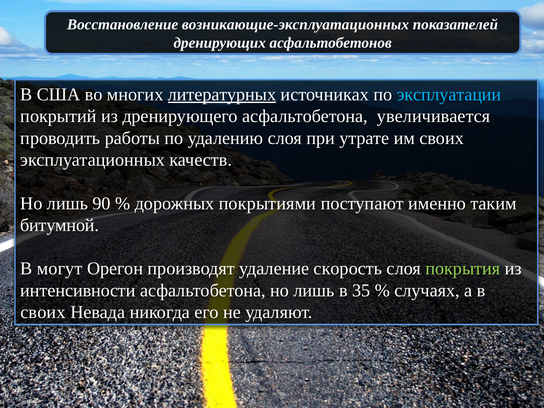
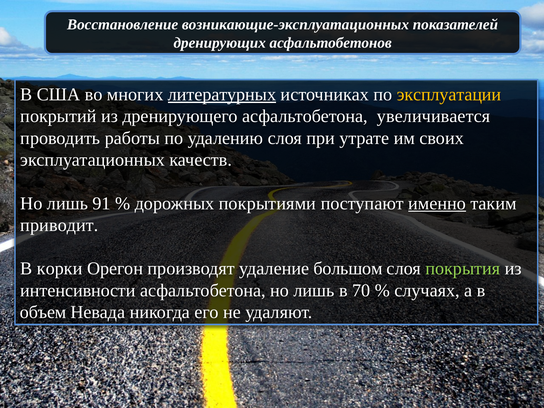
эксплуатации colour: light blue -> yellow
90: 90 -> 91
именно underline: none -> present
битумной: битумной -> приводит
могут: могут -> корки
скорость: скорость -> большом
35: 35 -> 70
своих at (43, 312): своих -> объем
